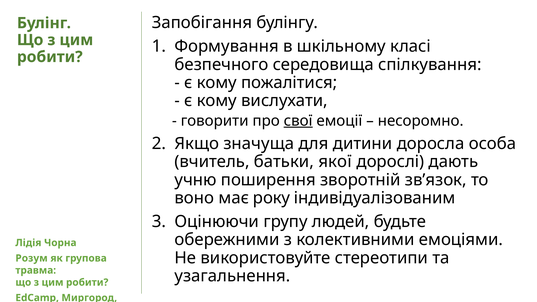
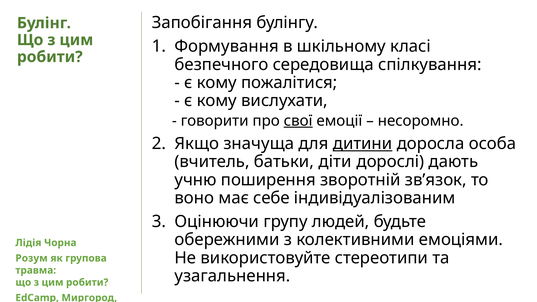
дитини underline: none -> present
якої: якої -> діти
року: року -> себе
